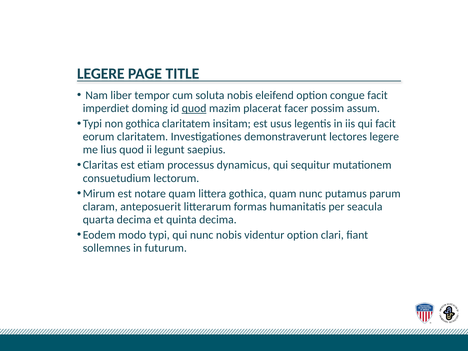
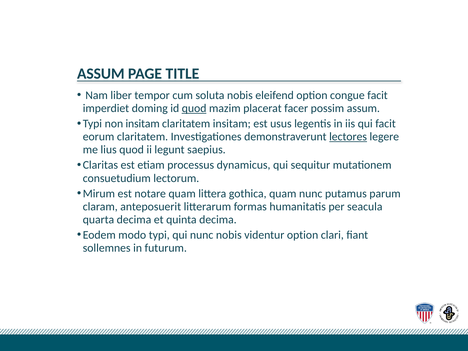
LEGERE at (101, 74): LEGERE -> ASSUM
non gothica: gothica -> insitam
lectores underline: none -> present
